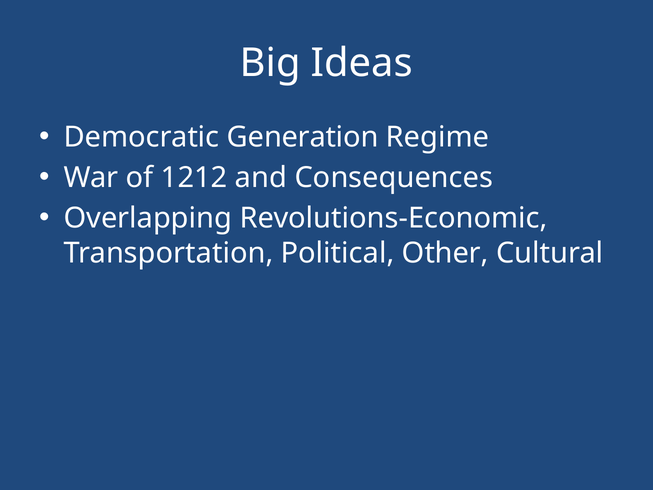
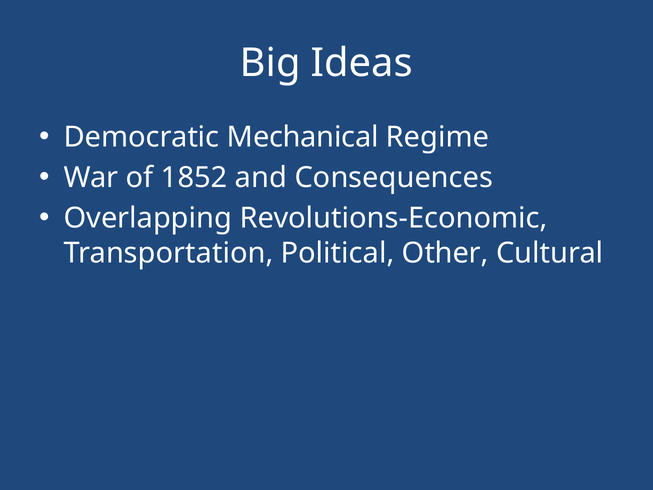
Generation: Generation -> Mechanical
1212: 1212 -> 1852
